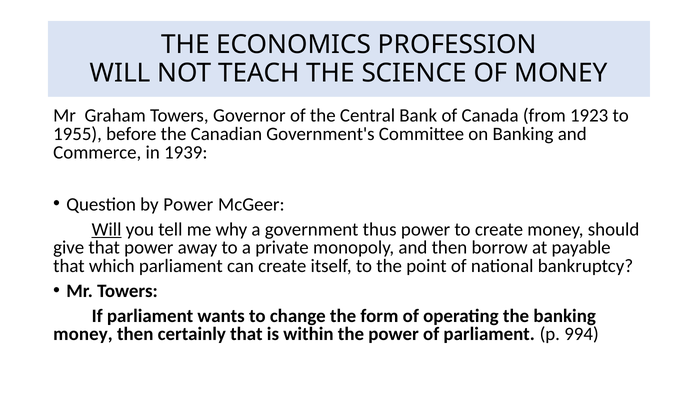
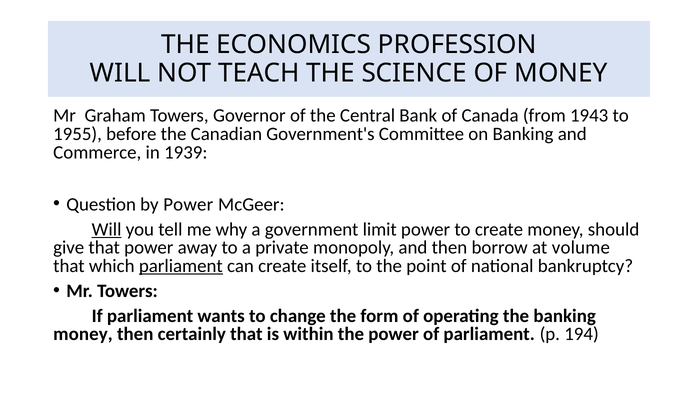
1923: 1923 -> 1943
thus: thus -> limit
payable: payable -> volume
parliament at (181, 266) underline: none -> present
994: 994 -> 194
